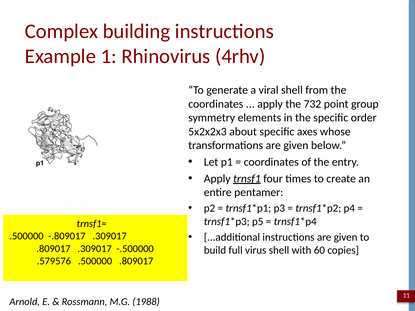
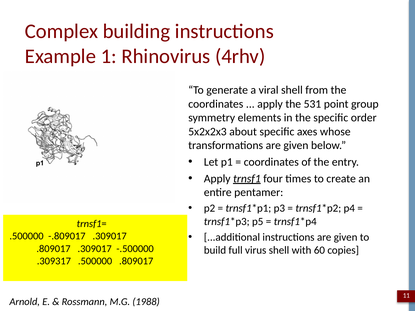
732: 732 -> 531
.579576: .579576 -> .309317
